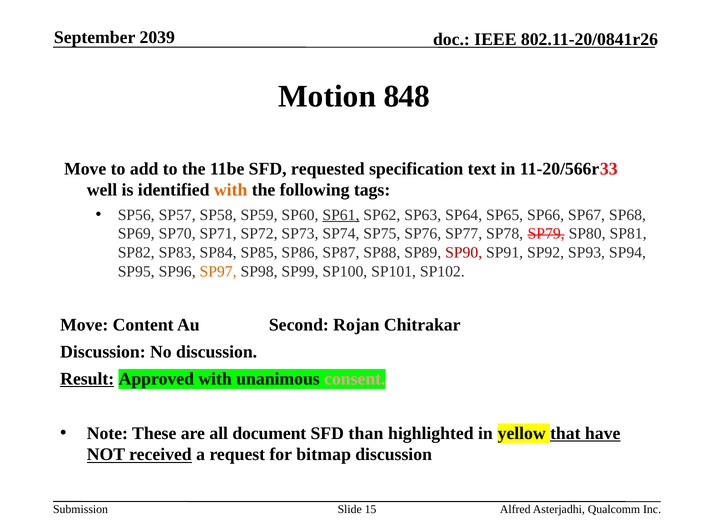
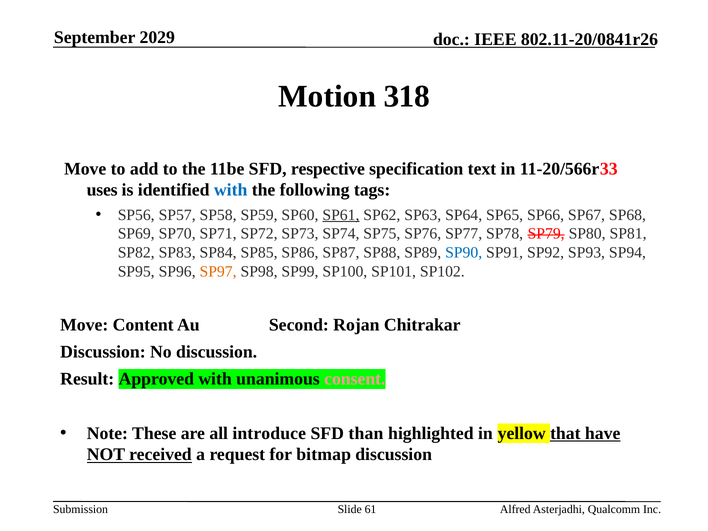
2039: 2039 -> 2029
848: 848 -> 318
requested: requested -> respective
well: well -> uses
with at (231, 190) colour: orange -> blue
SP90 colour: red -> blue
Result underline: present -> none
document: document -> introduce
15: 15 -> 61
